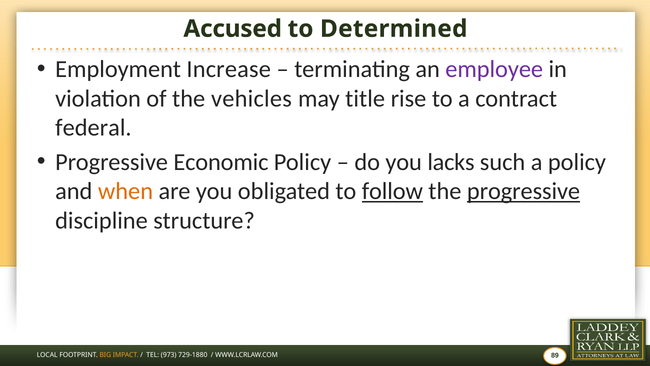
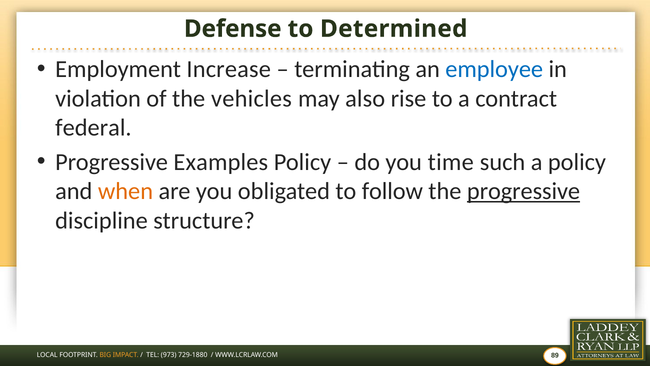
Accused: Accused -> Defense
employee colour: purple -> blue
title: title -> also
Economic: Economic -> Examples
lacks: lacks -> time
follow underline: present -> none
